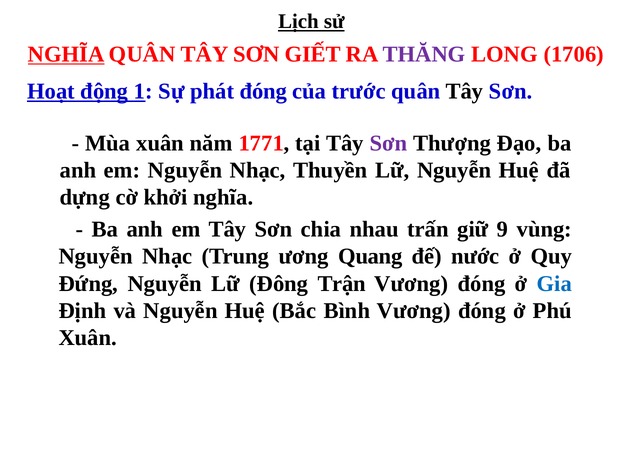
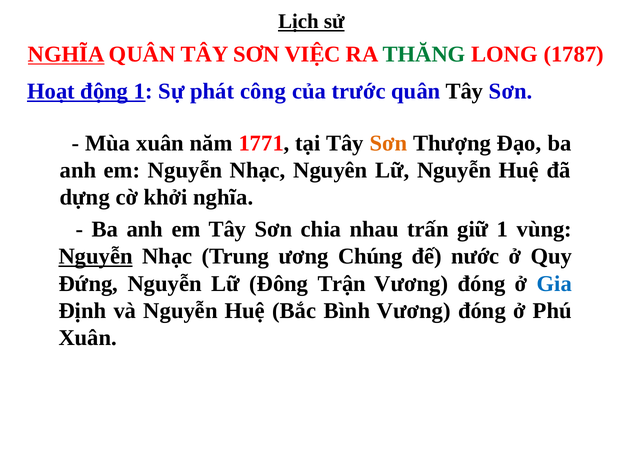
GIẾT: GIẾT -> VIỆC
THĂNG colour: purple -> green
1706: 1706 -> 1787
phát đóng: đóng -> công
Sơn at (388, 143) colour: purple -> orange
Thuyền: Thuyền -> Nguyên
giữ 9: 9 -> 1
Nguyễn at (96, 257) underline: none -> present
Quang: Quang -> Chúng
